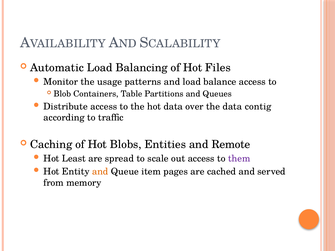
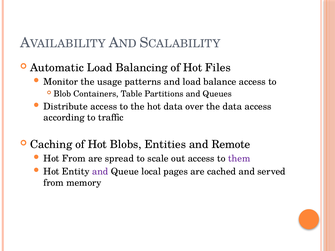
data contig: contig -> access
Hot Least: Least -> From
and at (100, 172) colour: orange -> purple
item: item -> local
